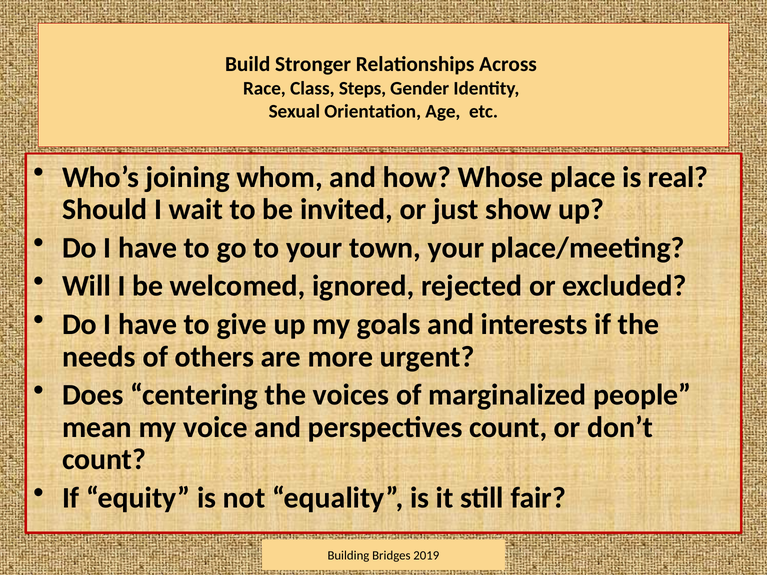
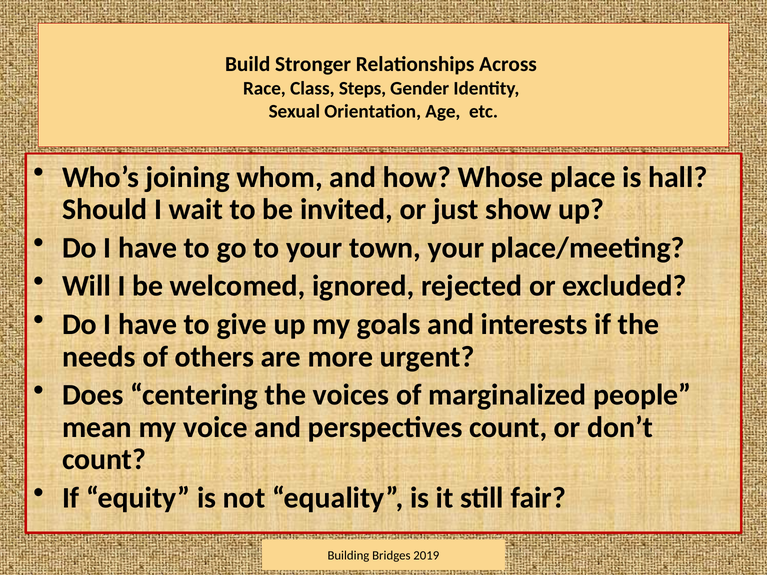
real: real -> hall
